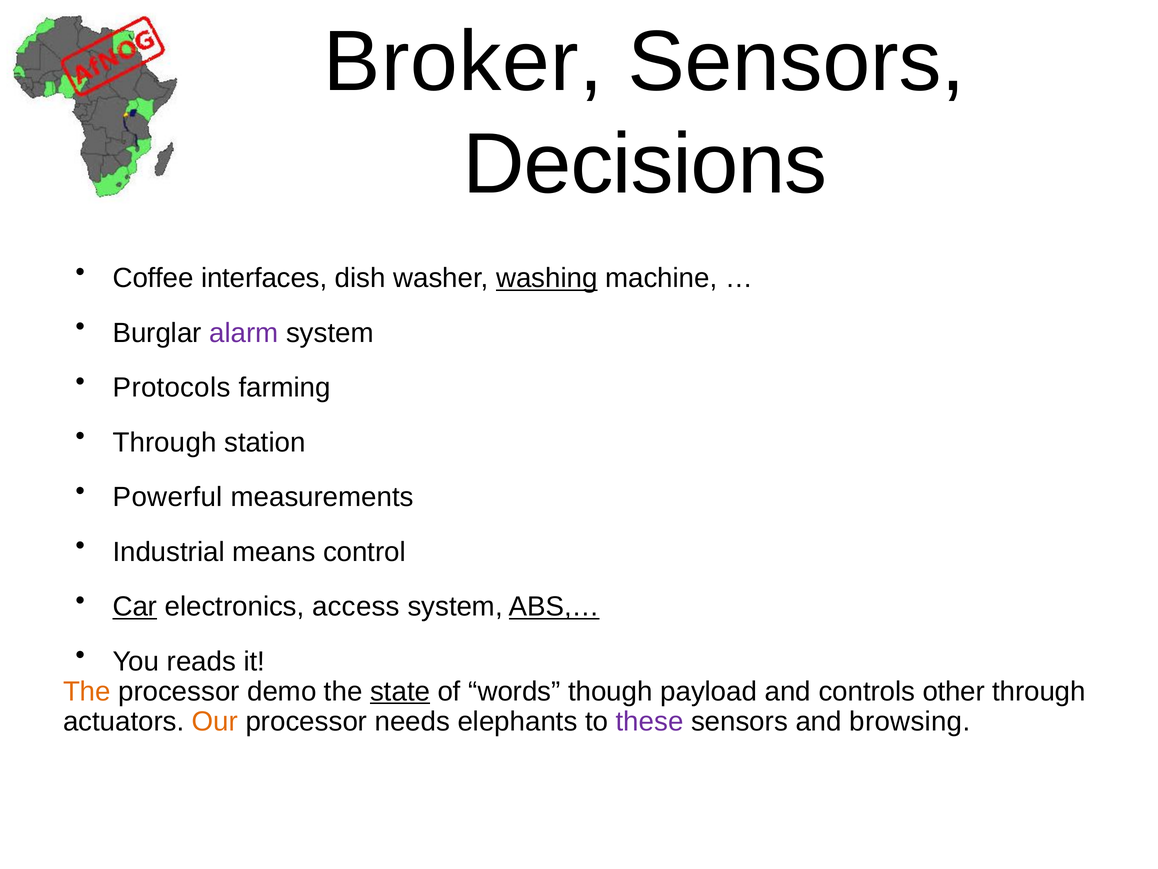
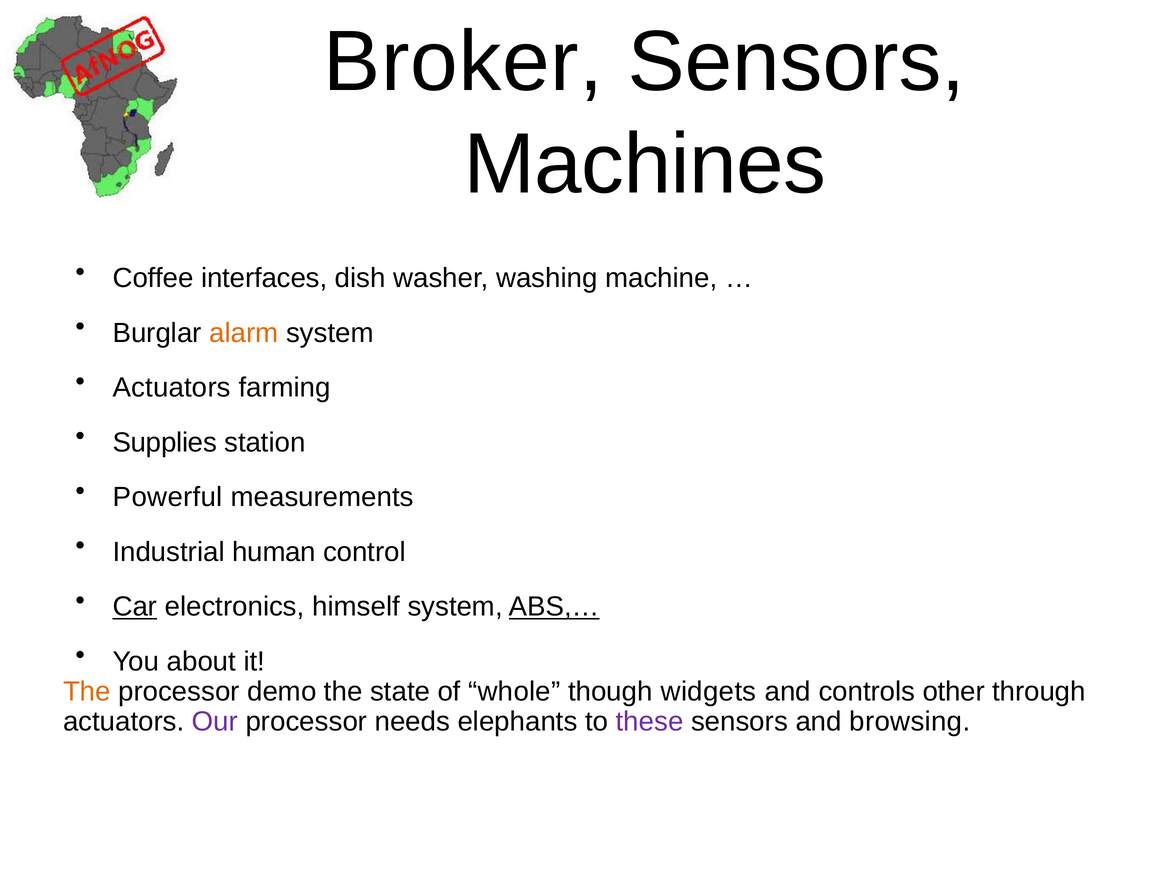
Decisions: Decisions -> Machines
washing underline: present -> none
alarm colour: purple -> orange
Protocols at (172, 387): Protocols -> Actuators
Through at (165, 442): Through -> Supplies
means: means -> human
access: access -> himself
reads: reads -> about
state underline: present -> none
words: words -> whole
payload: payload -> widgets
Our colour: orange -> purple
